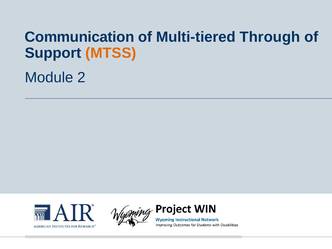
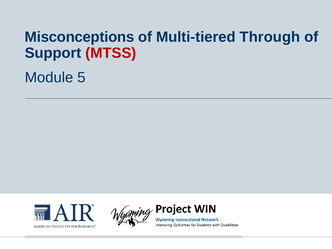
Communication: Communication -> Misconceptions
MTSS colour: orange -> red
2: 2 -> 5
